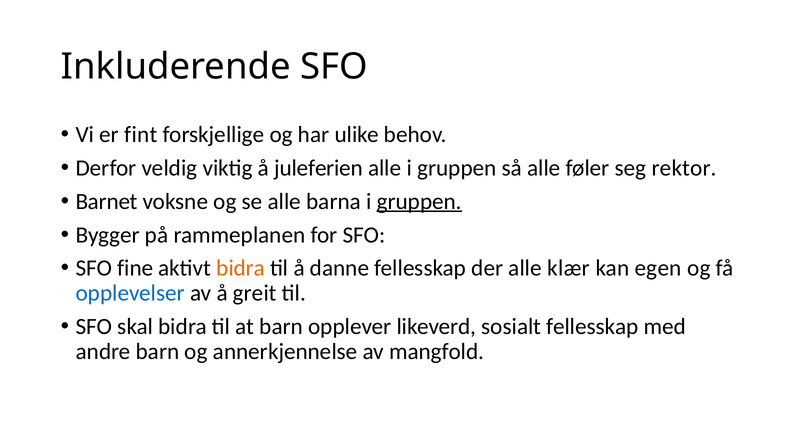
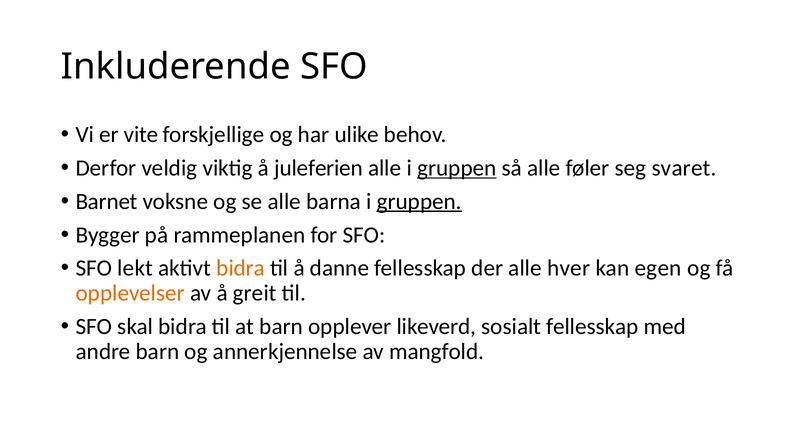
fint: fint -> vite
gruppen at (457, 168) underline: none -> present
rektor: rektor -> svaret
fine: fine -> lekt
klær: klær -> hver
opplevelser colour: blue -> orange
